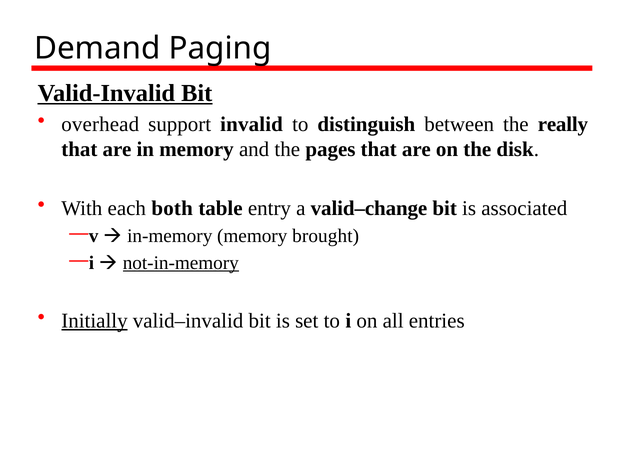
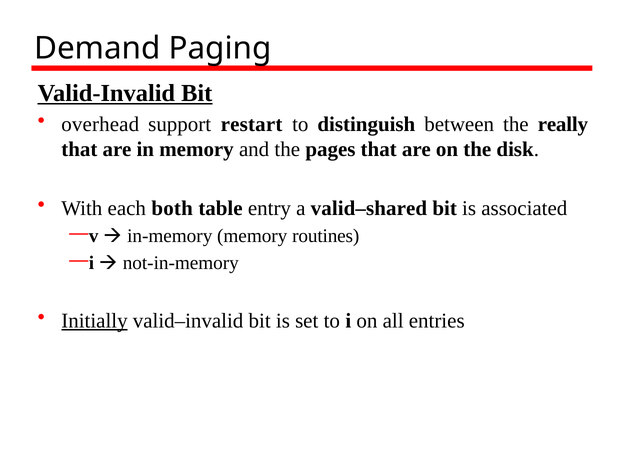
invalid: invalid -> restart
valid–change: valid–change -> valid–shared
brought: brought -> routines
not-in-memory underline: present -> none
